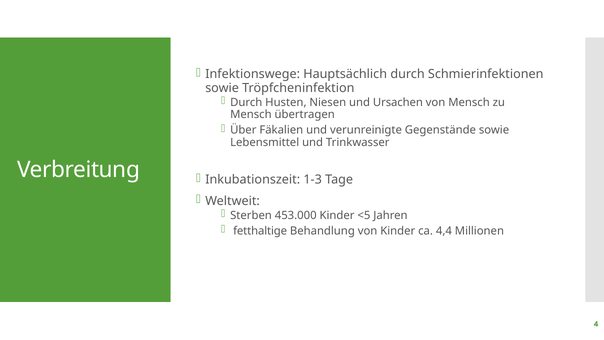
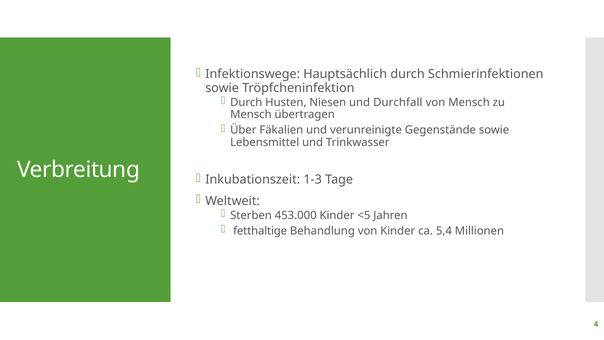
Ursachen: Ursachen -> Durchfall
4,4: 4,4 -> 5,4
